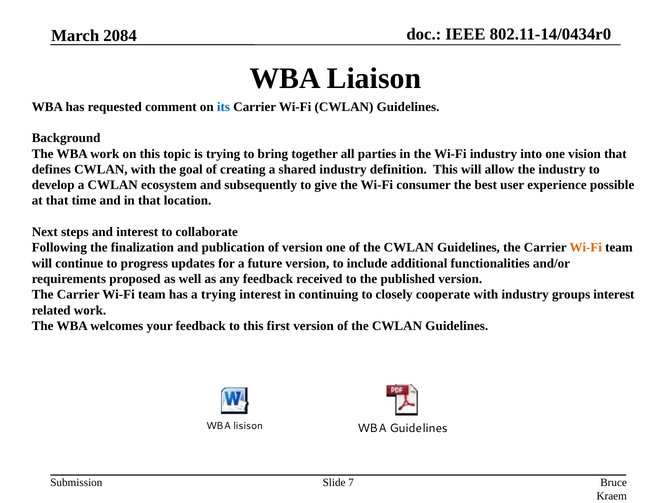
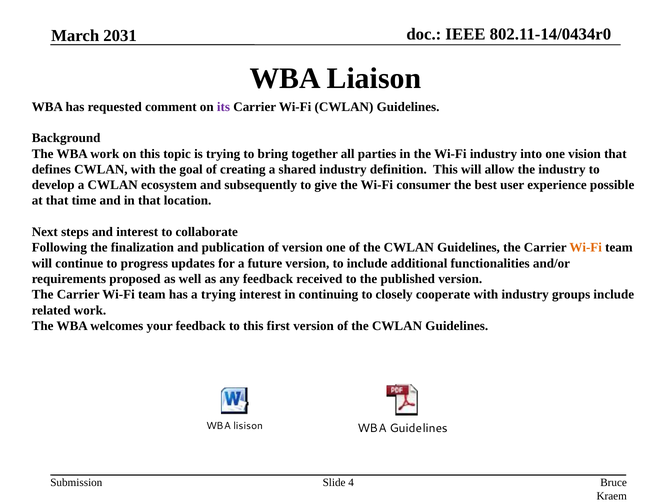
2084: 2084 -> 2031
its colour: blue -> purple
groups interest: interest -> include
7: 7 -> 4
